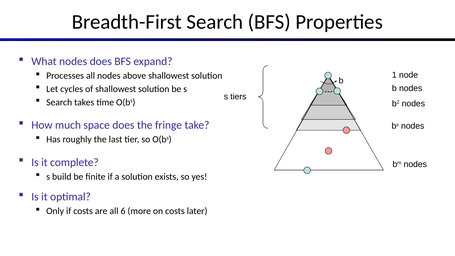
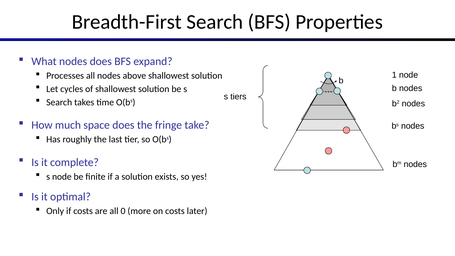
s build: build -> node
6: 6 -> 0
